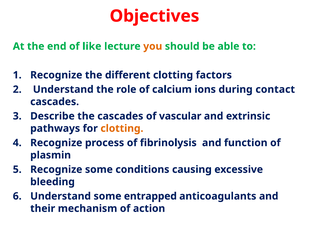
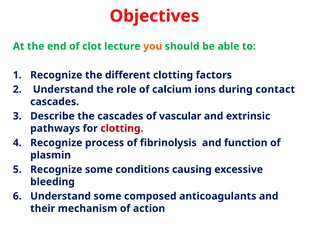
like: like -> clot
clotting at (122, 129) colour: orange -> red
entrapped: entrapped -> composed
